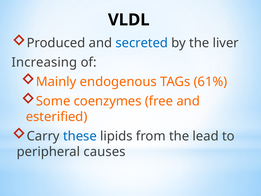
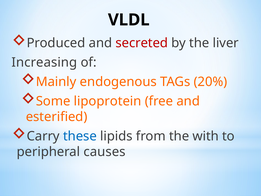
secreted colour: blue -> red
61%: 61% -> 20%
coenzymes: coenzymes -> lipoprotein
lead: lead -> with
